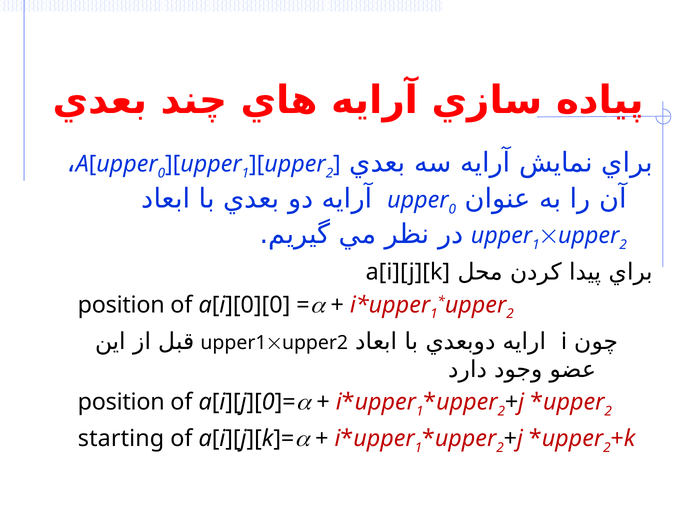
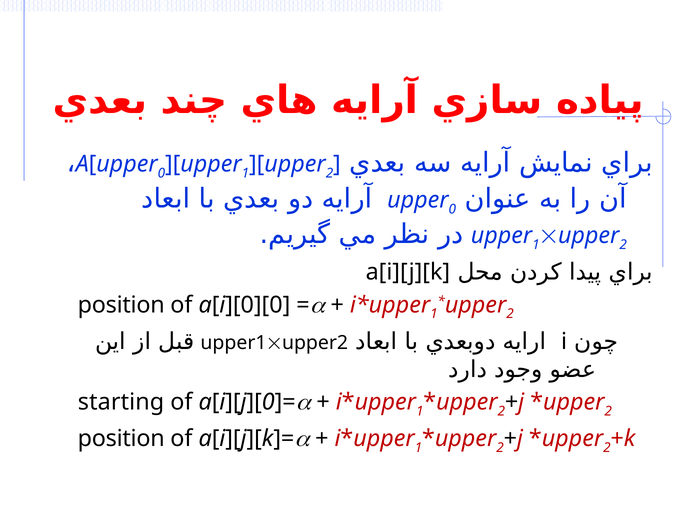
position at (121, 402): position -> starting
starting at (121, 439): starting -> position
